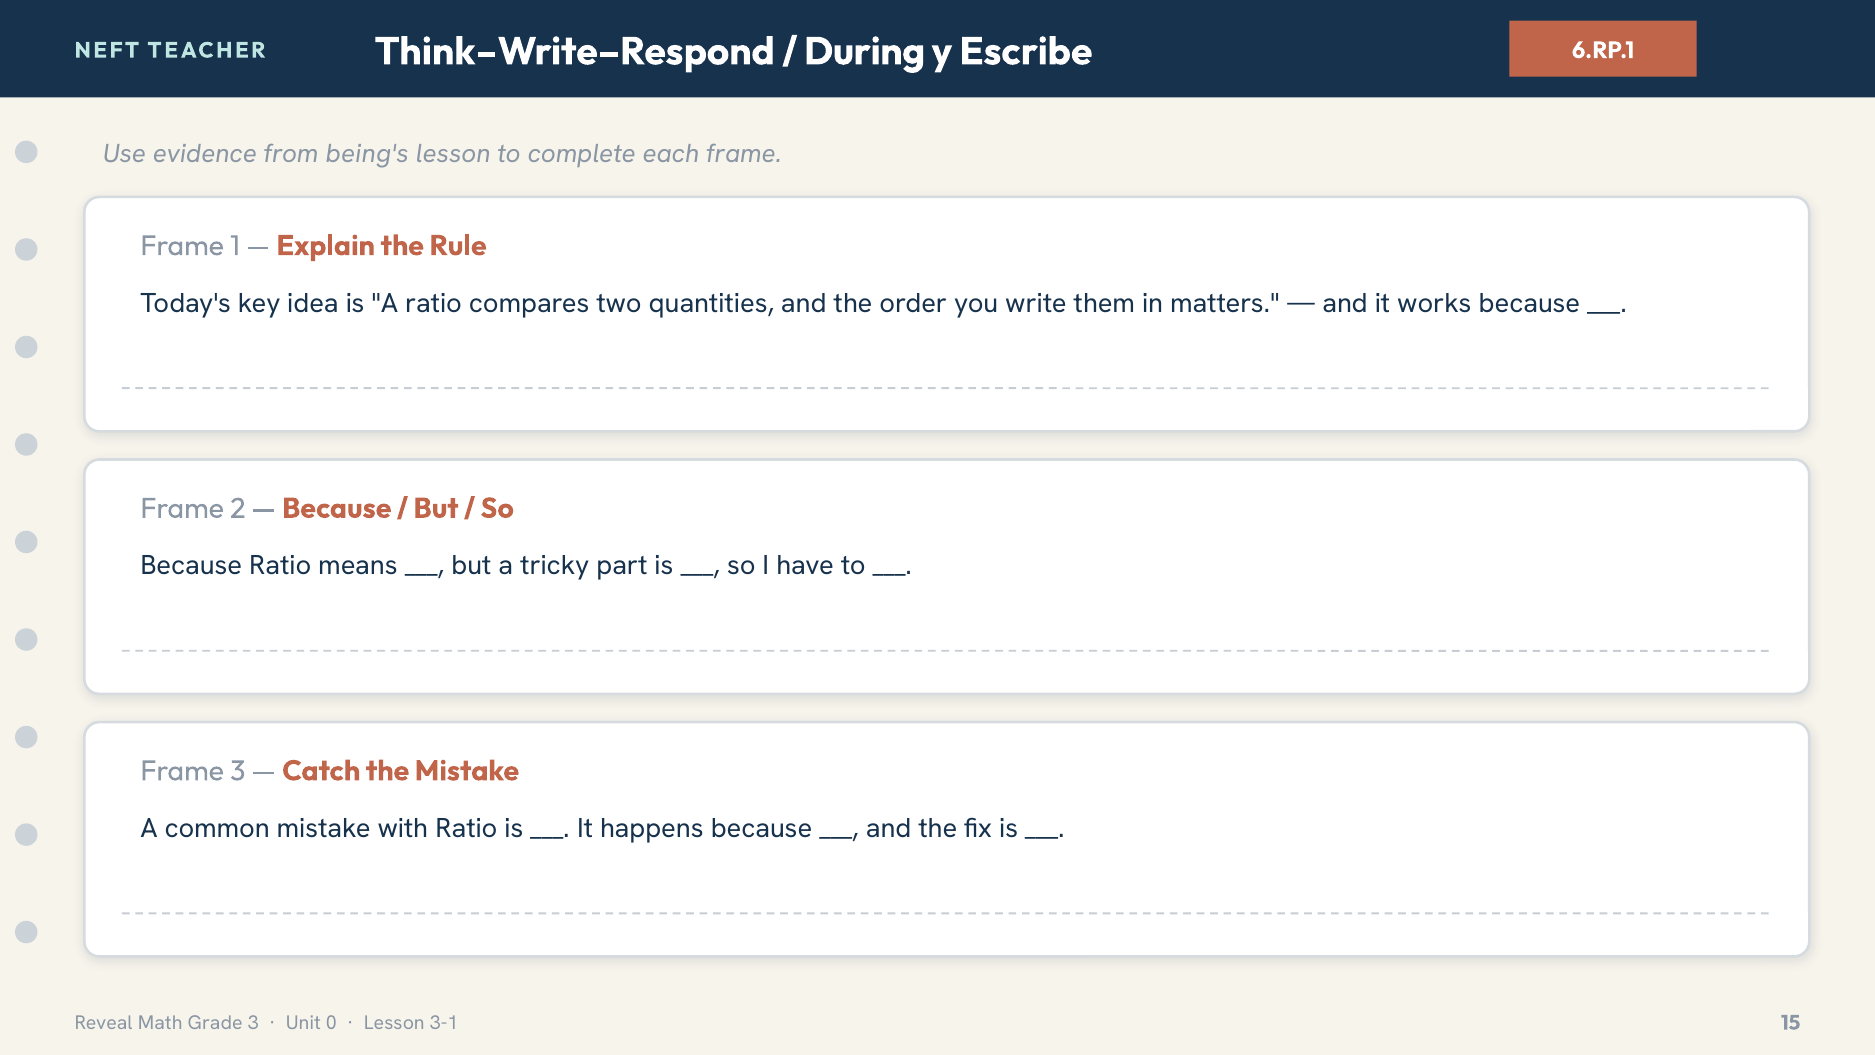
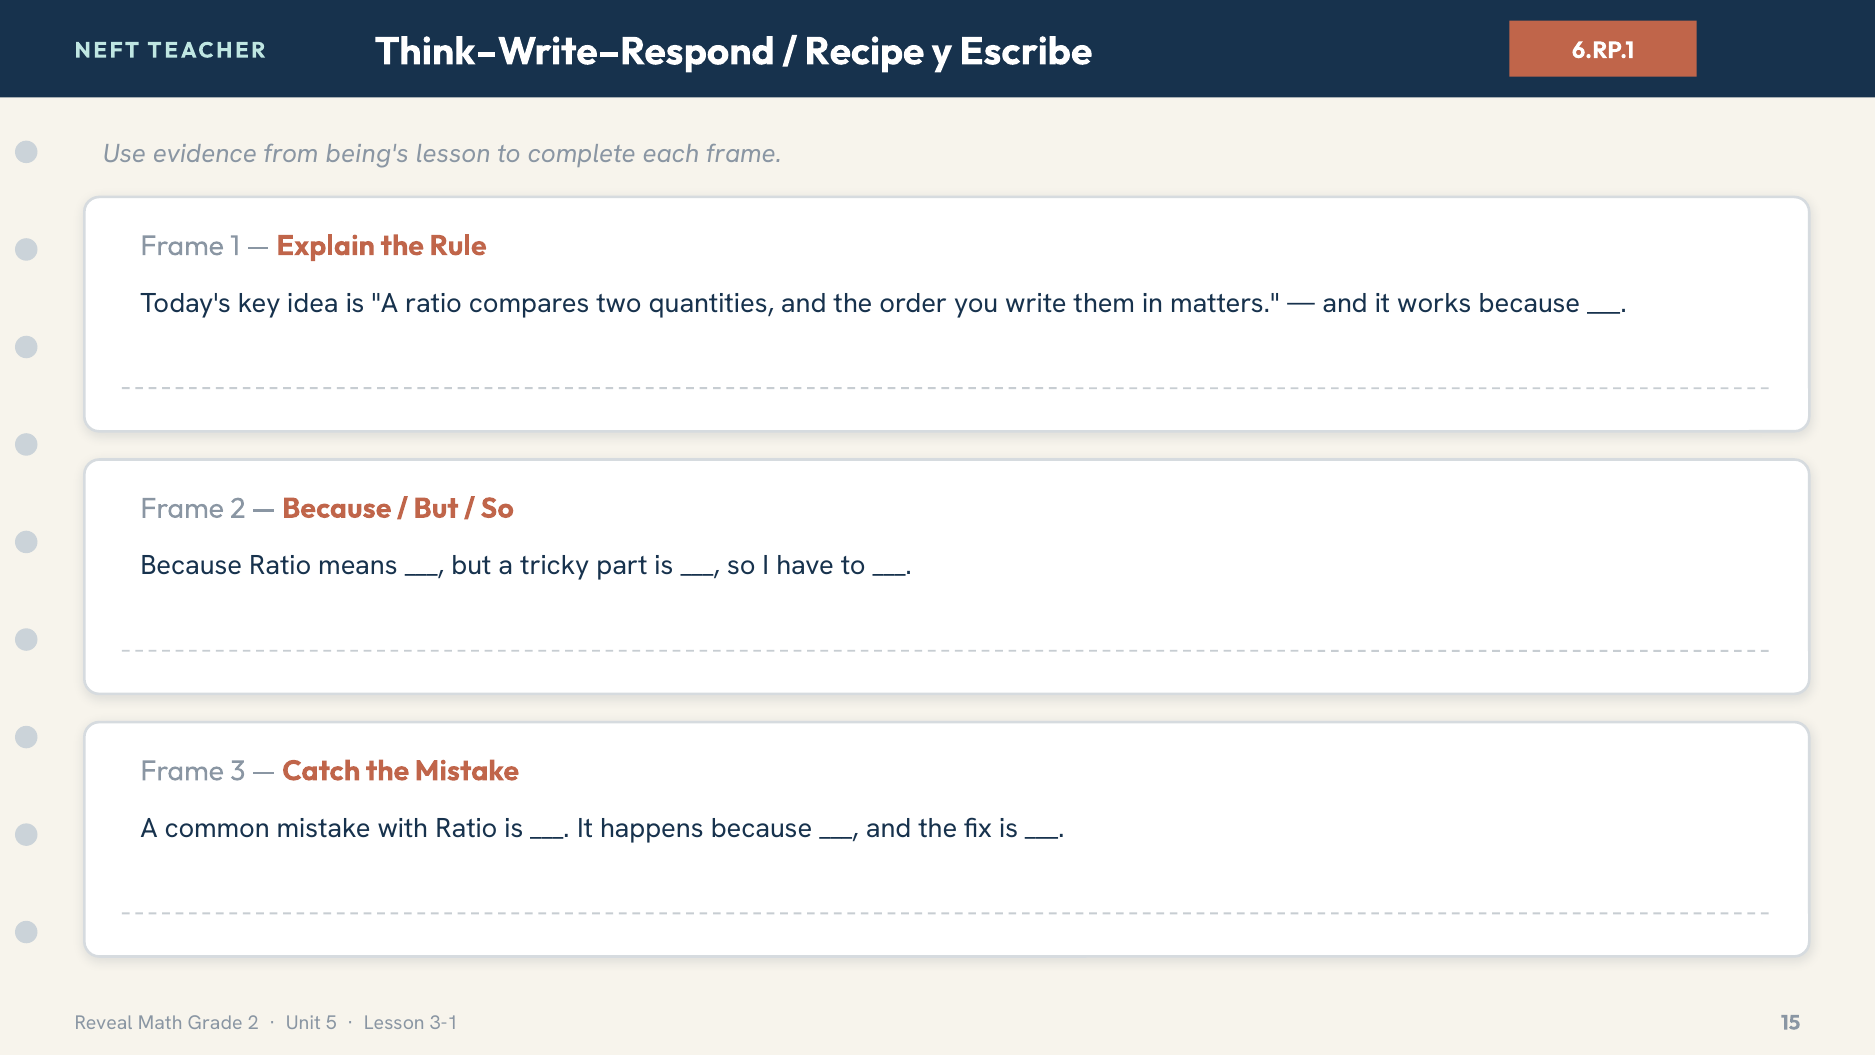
During: During -> Recipe
Grade 3: 3 -> 2
0: 0 -> 5
